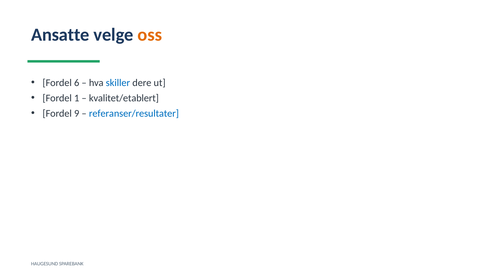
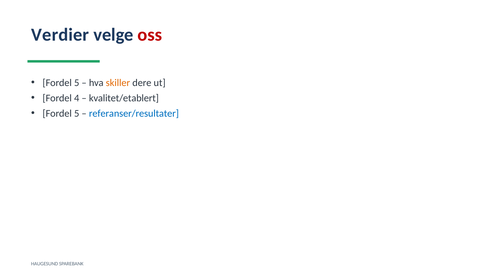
Ansatte: Ansatte -> Verdier
oss colour: orange -> red
6 at (77, 83): 6 -> 5
skiller colour: blue -> orange
1: 1 -> 4
9 at (77, 113): 9 -> 5
